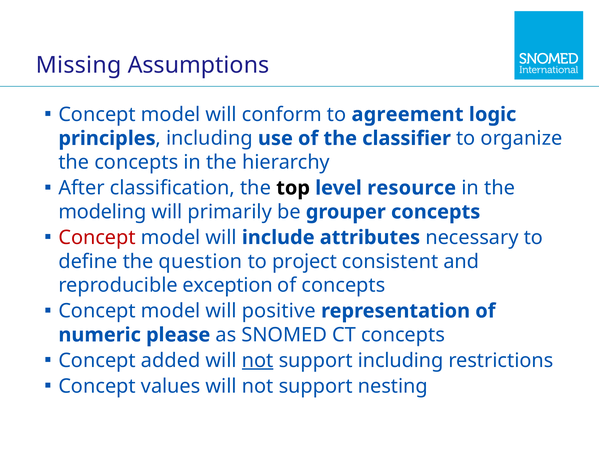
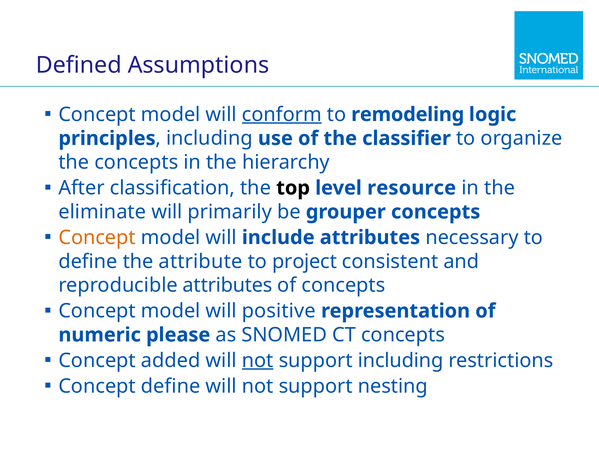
Missing: Missing -> Defined
conform underline: none -> present
agreement: agreement -> remodeling
modeling: modeling -> eliminate
Concept at (97, 238) colour: red -> orange
question: question -> attribute
reproducible exception: exception -> attributes
Concept values: values -> define
